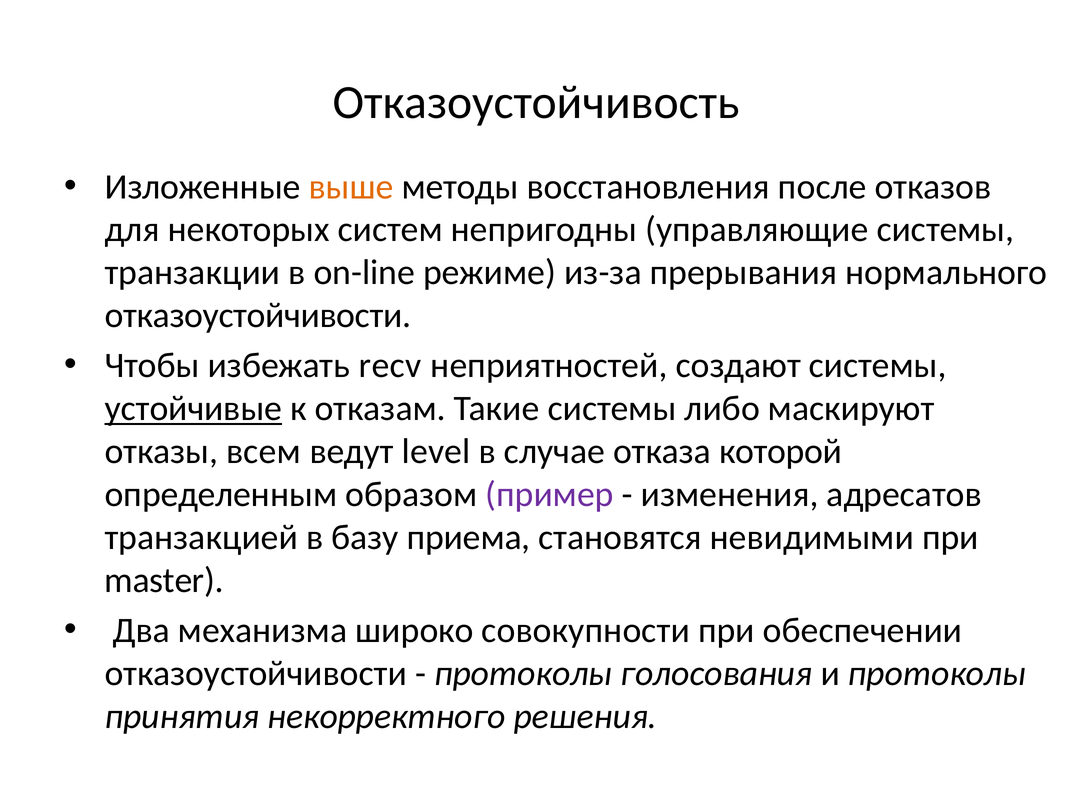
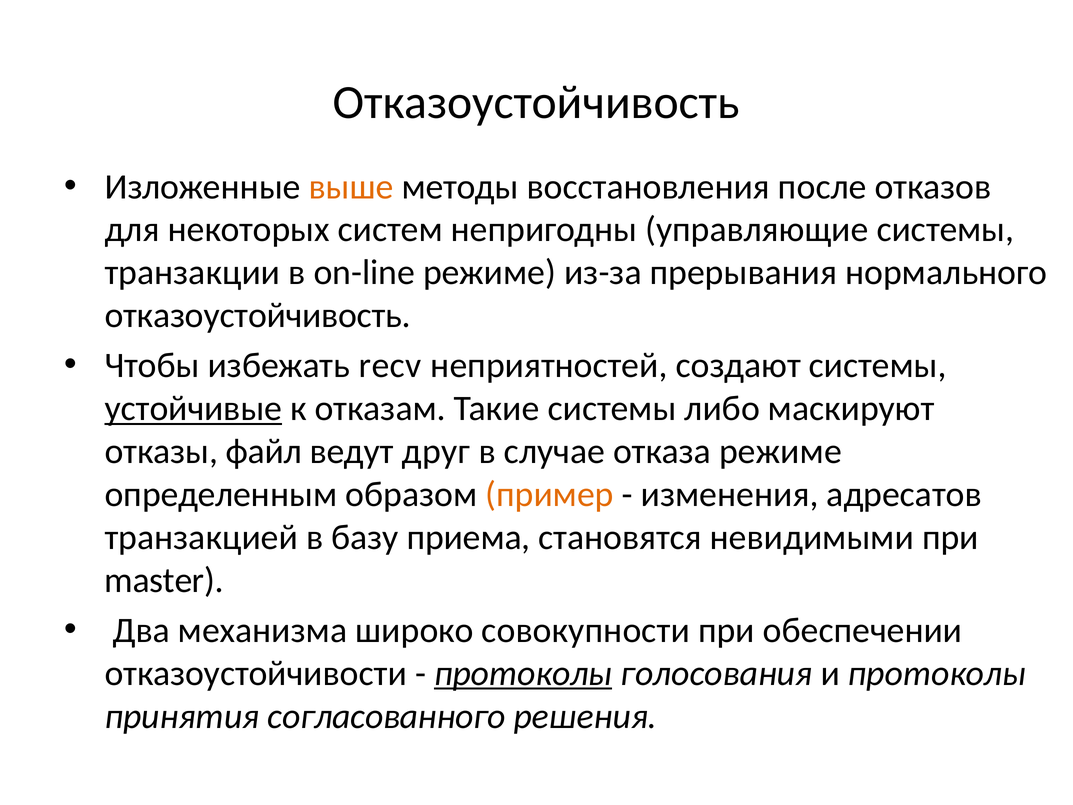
отказоустойчивости at (258, 315): отказоустойчивости -> отказоустойчивость
всем: всем -> файл
level: level -> друг
отказа которой: которой -> режиме
пример colour: purple -> orange
протоколы at (523, 673) underline: none -> present
некорректного: некорректного -> согласованного
